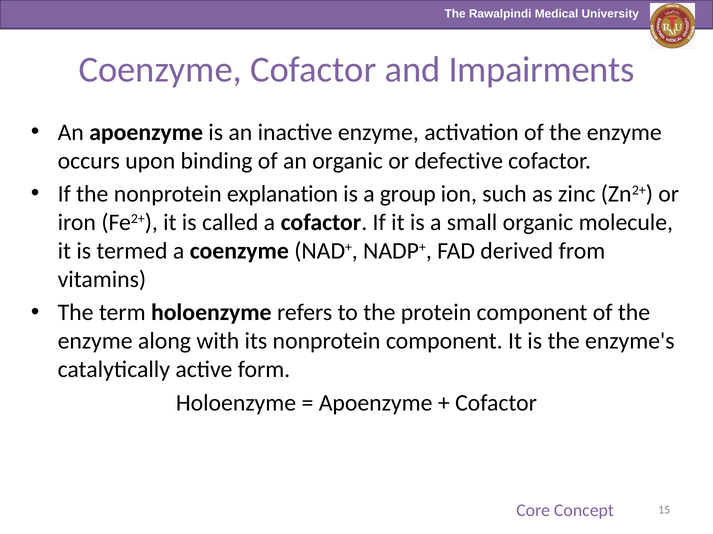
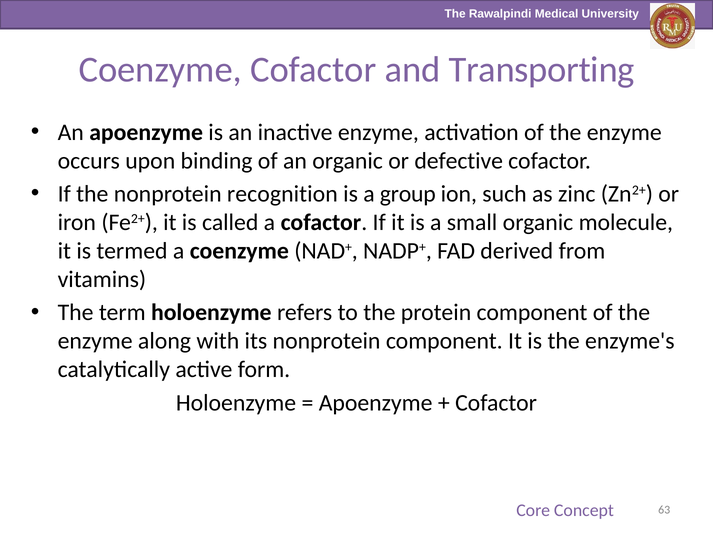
Impairments: Impairments -> Transporting
explanation: explanation -> recognition
15: 15 -> 63
